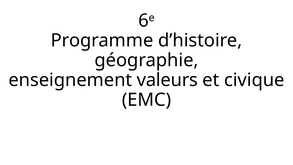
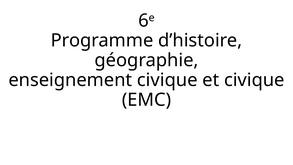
enseignement valeurs: valeurs -> civique
